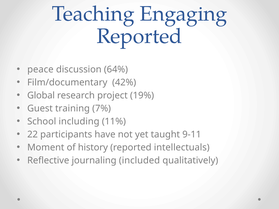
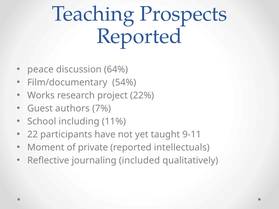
Engaging: Engaging -> Prospects
42%: 42% -> 54%
Global: Global -> Works
19%: 19% -> 22%
training: training -> authors
history: history -> private
